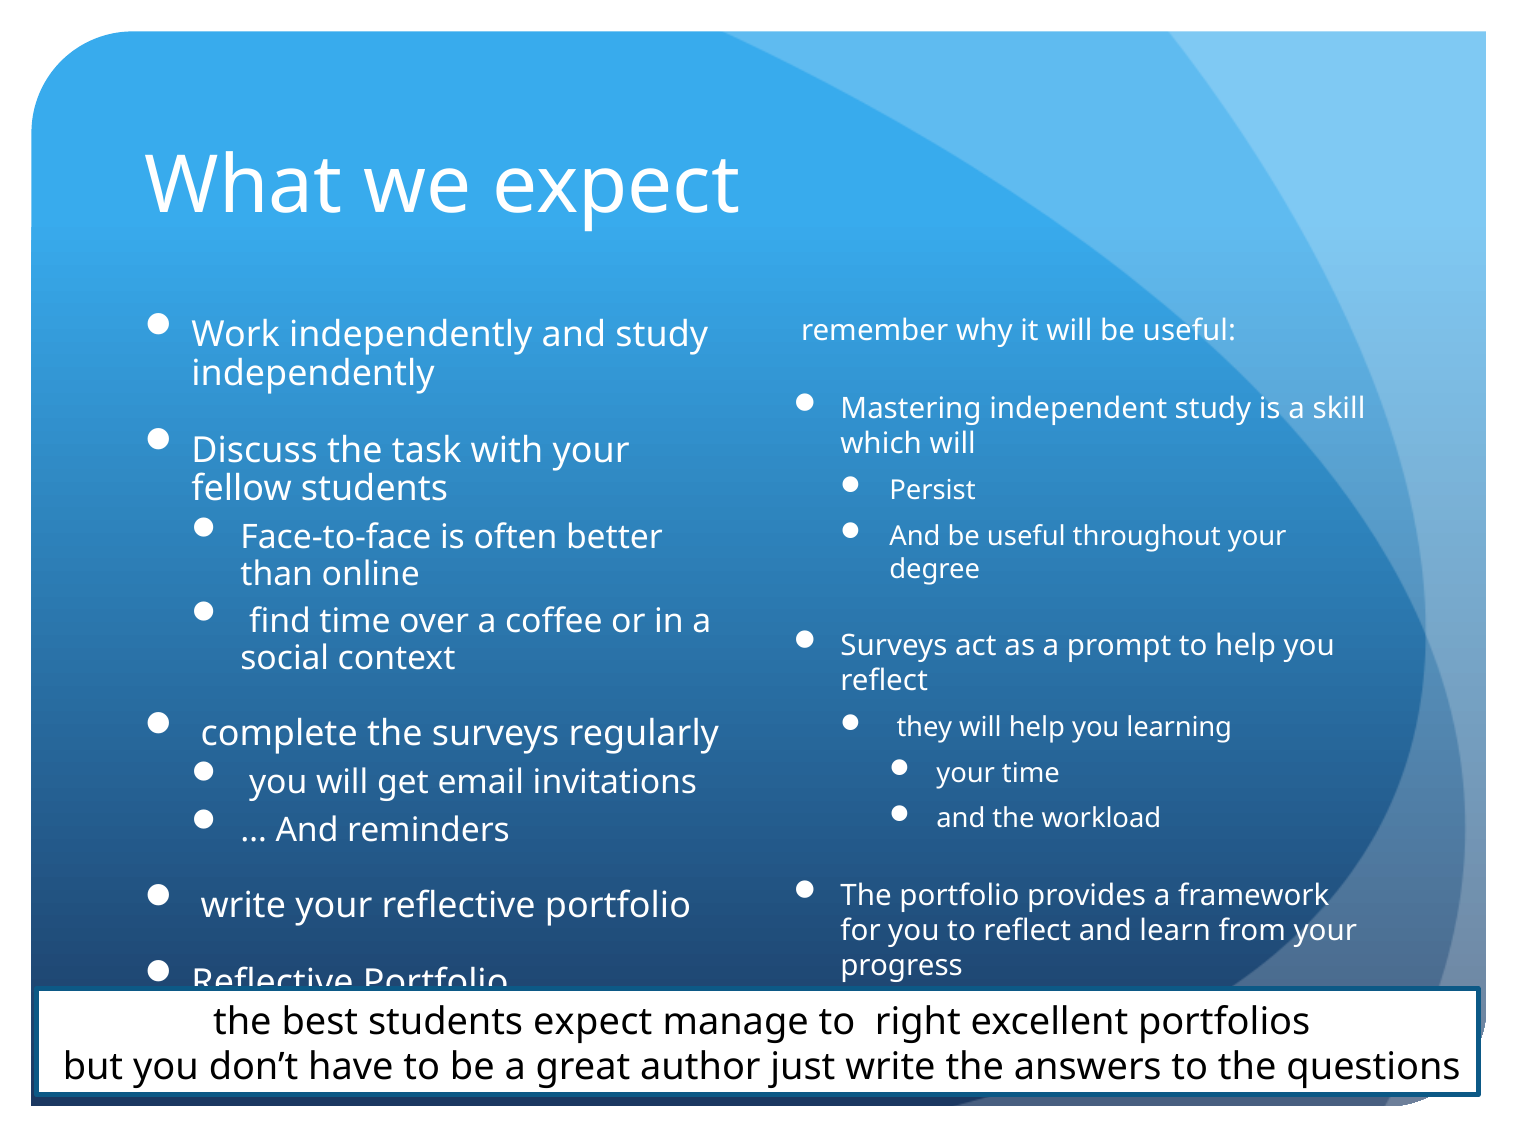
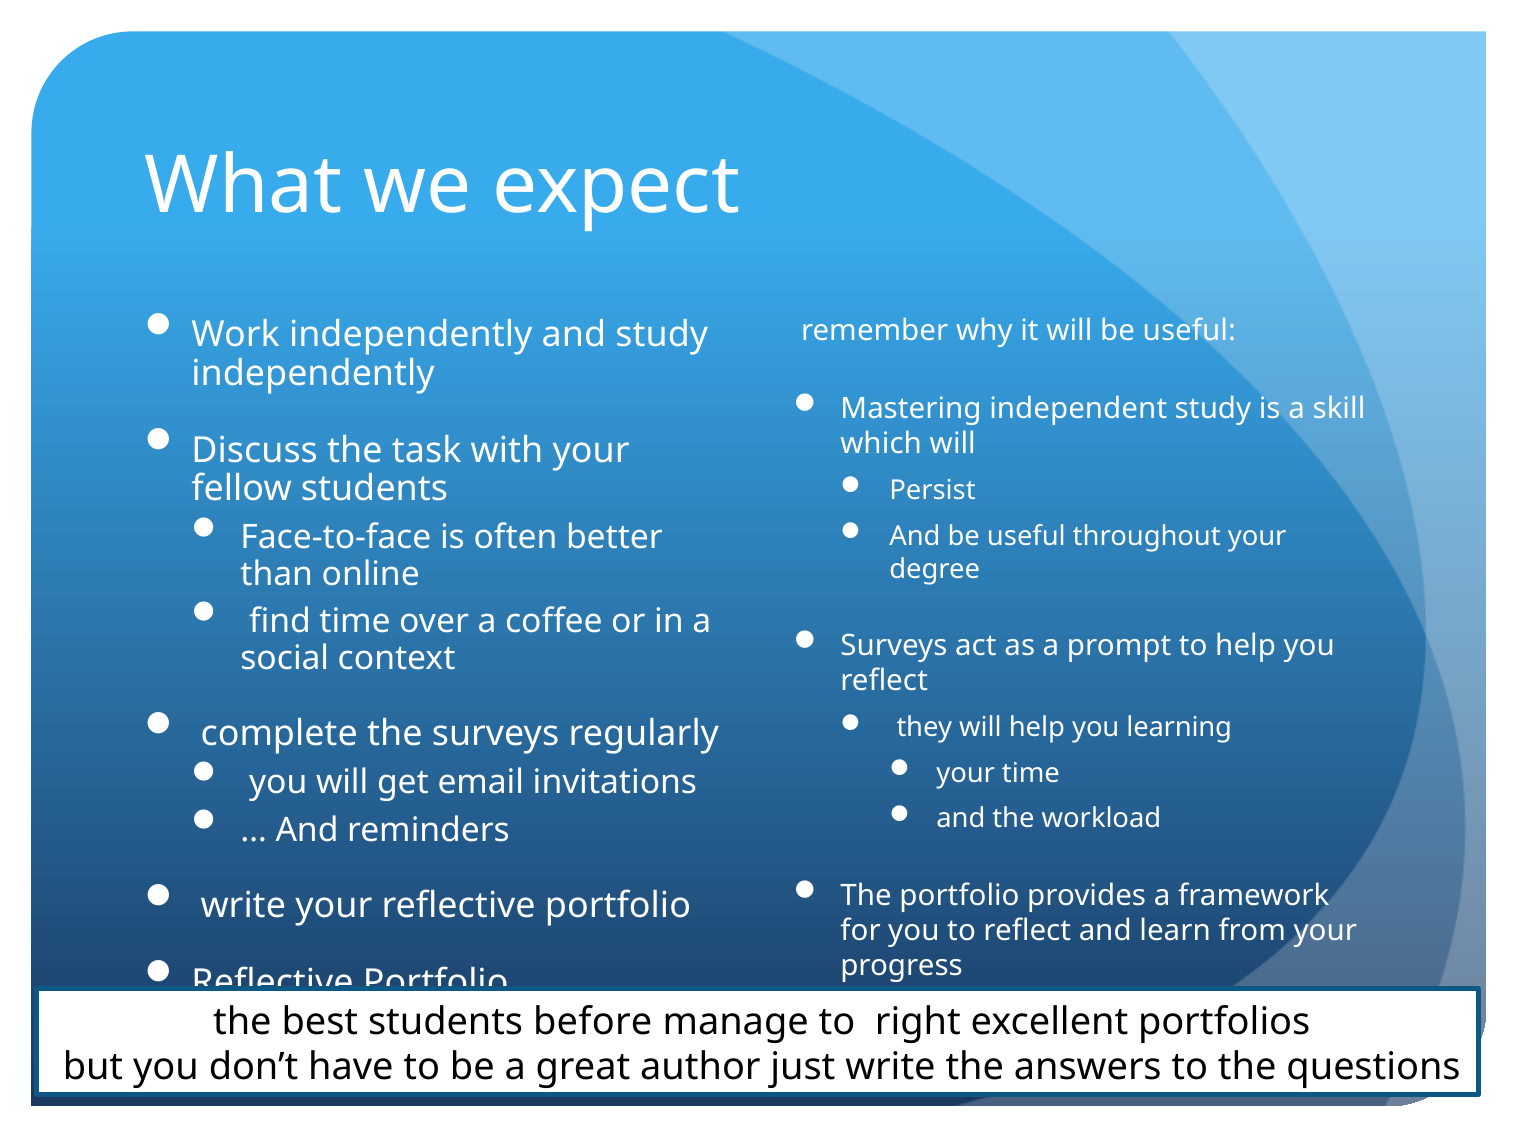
students expect: expect -> before
